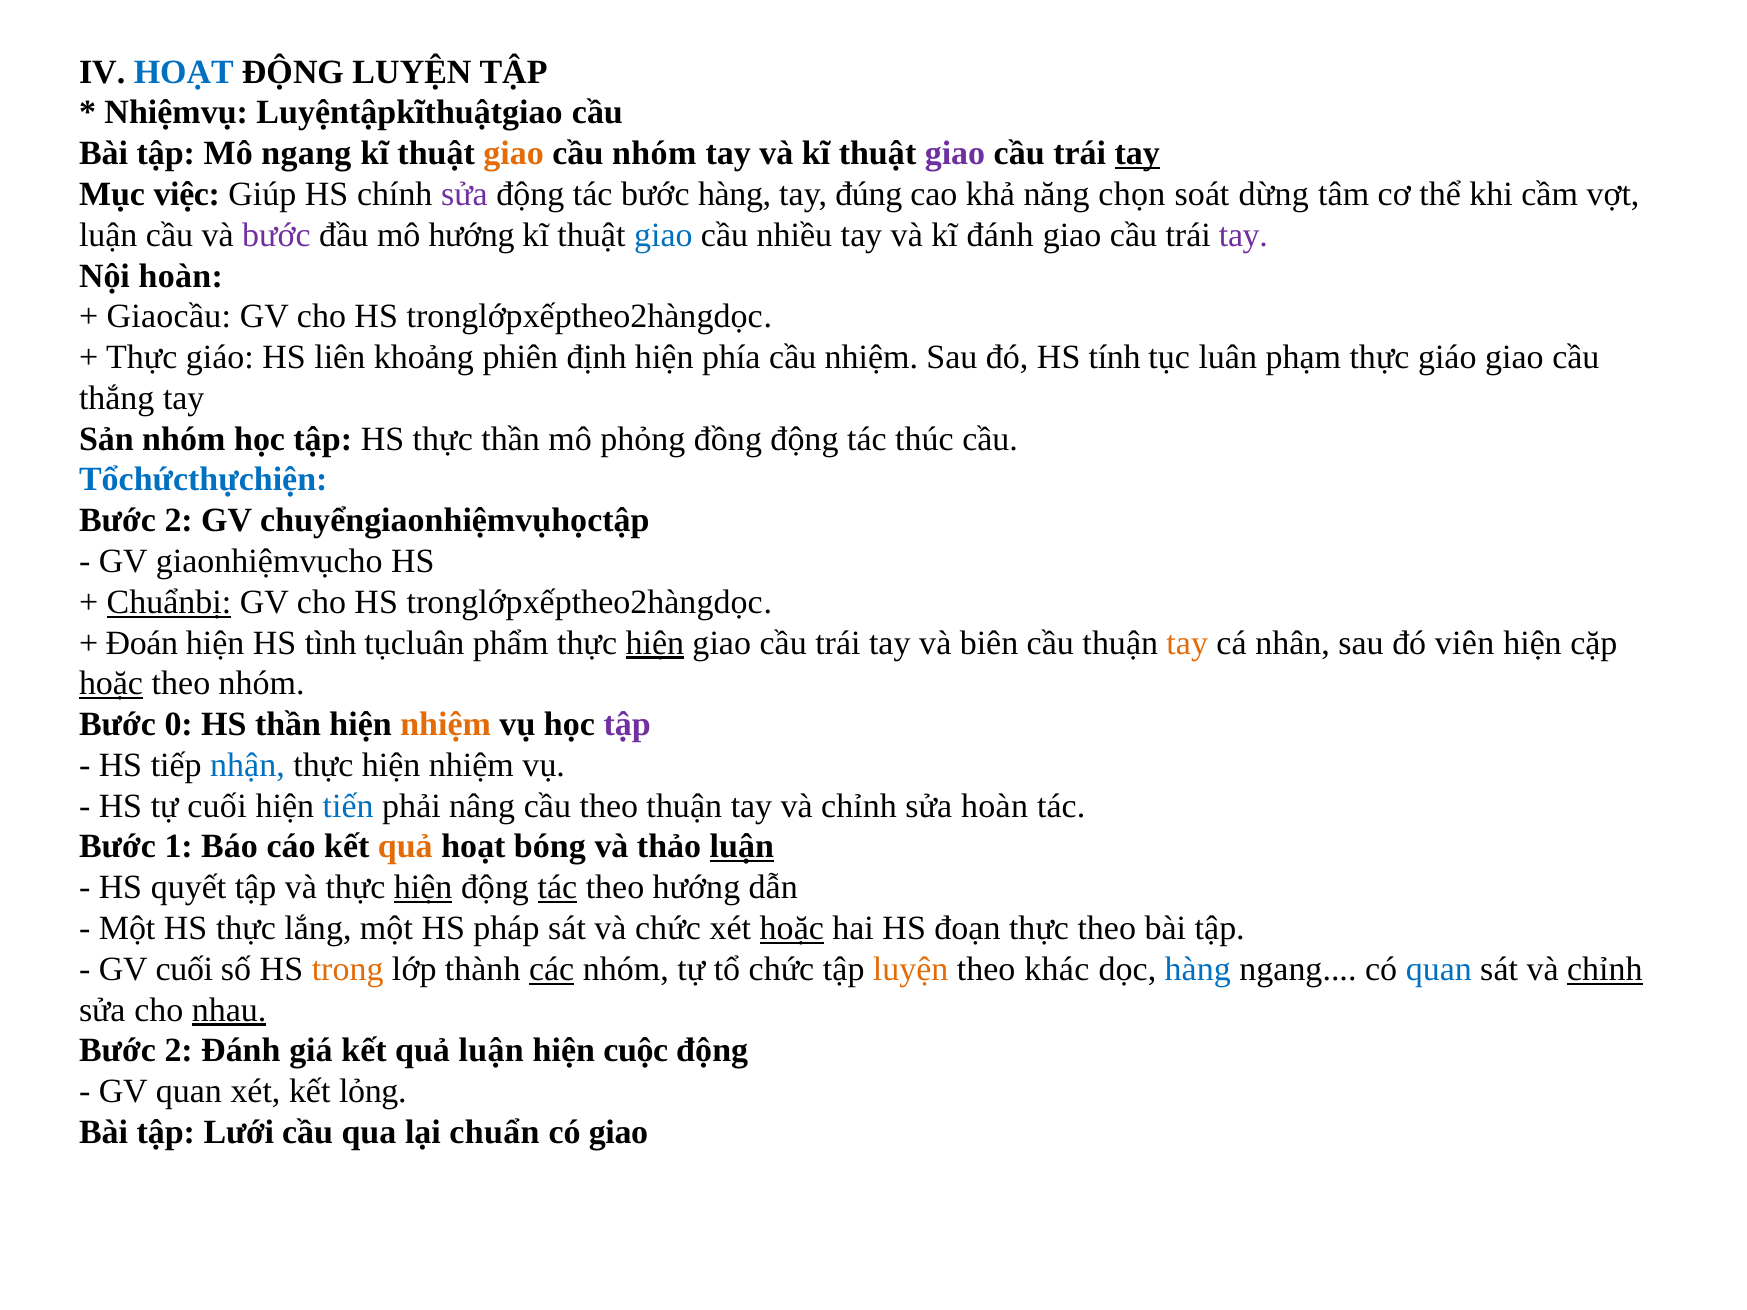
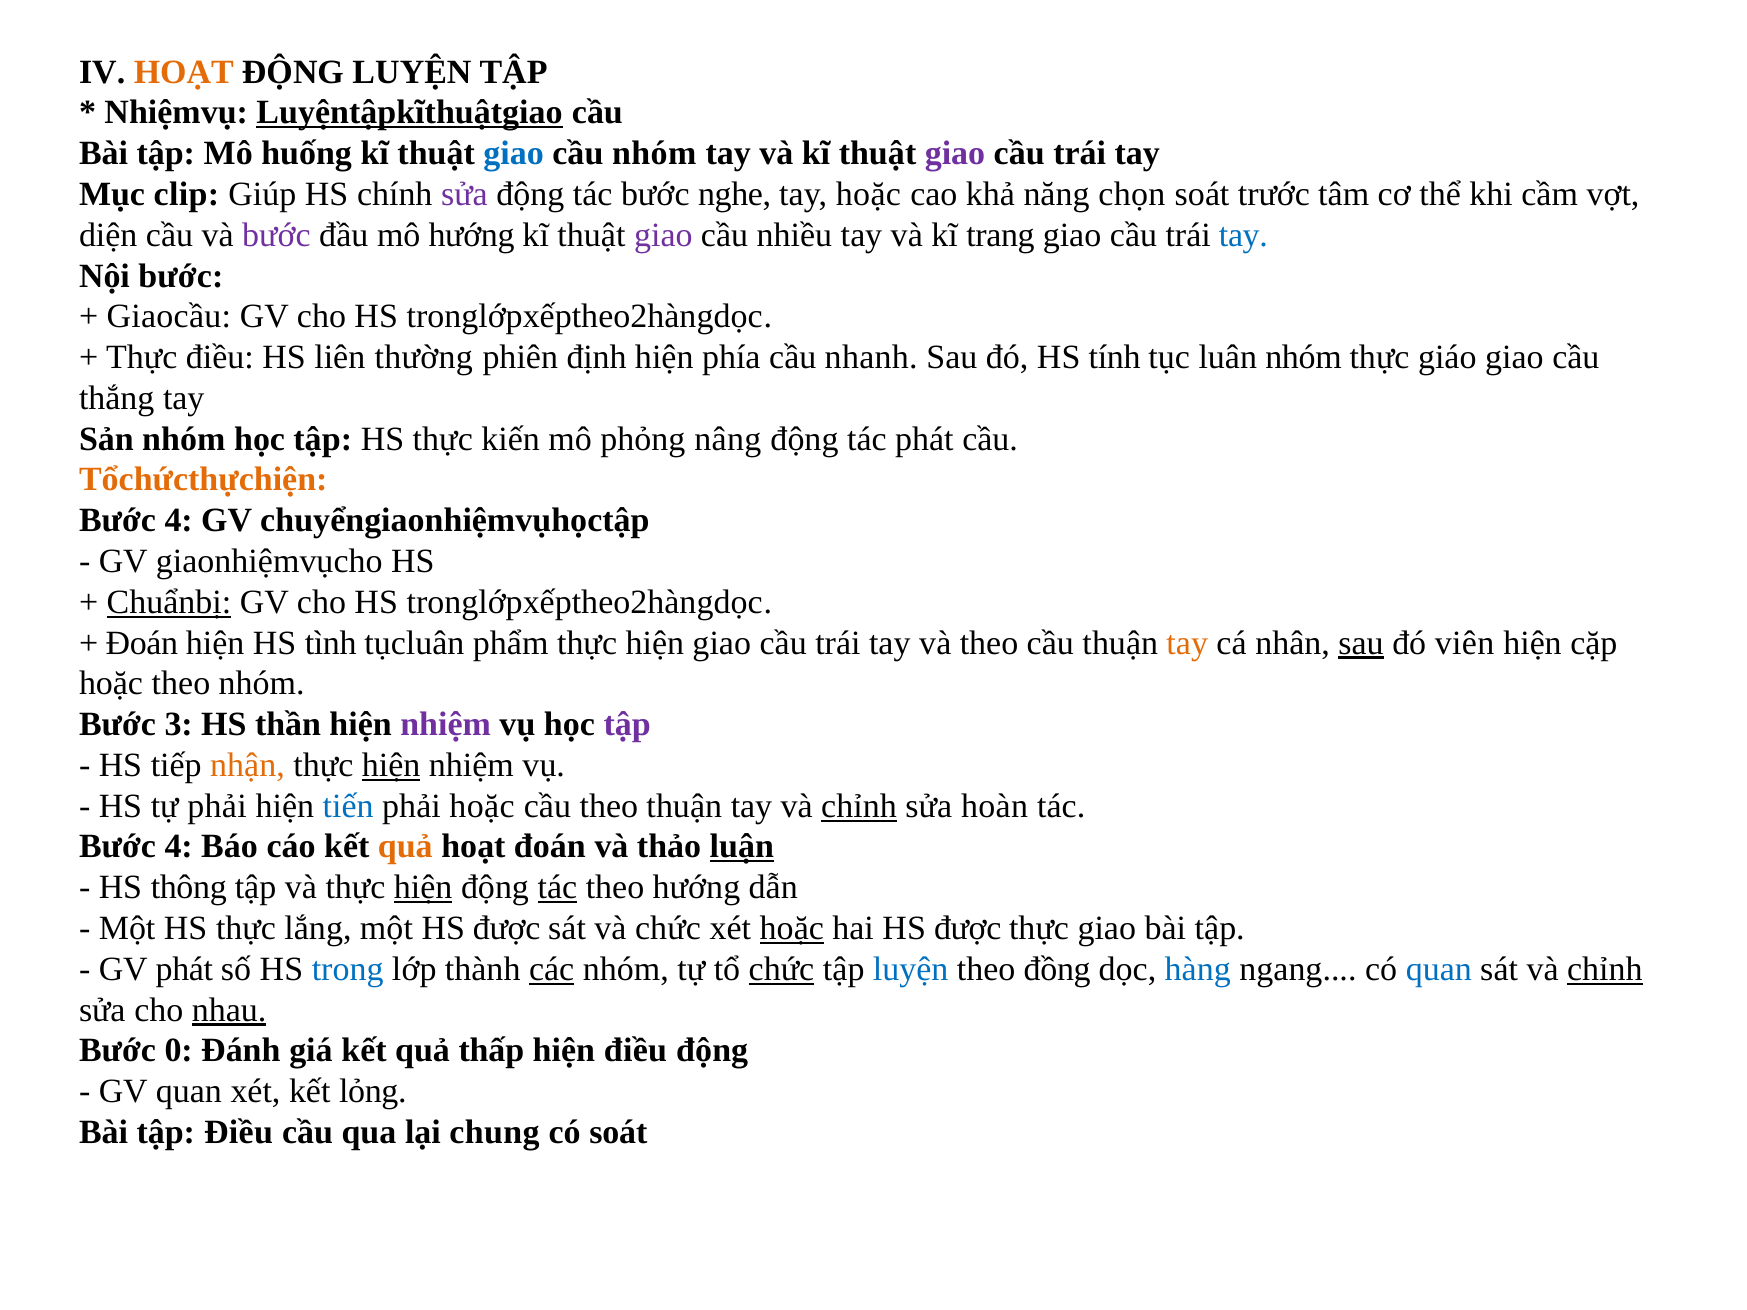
HOẠT at (184, 72) colour: blue -> orange
Luyệntậpkĩthuậtgiao underline: none -> present
Mô ngang: ngang -> huống
giao at (514, 154) colour: orange -> blue
tay at (1137, 154) underline: present -> none
việc: việc -> clip
bước hàng: hàng -> nghe
tay đúng: đúng -> hoặc
dừng: dừng -> trước
luận at (108, 235): luận -> diện
giao at (663, 235) colour: blue -> purple
kĩ đánh: đánh -> trang
tay at (1243, 235) colour: purple -> blue
Nội hoàn: hoàn -> bước
giáo at (220, 358): giáo -> điều
khoảng: khoảng -> thường
cầu nhiệm: nhiệm -> nhanh
luân phạm: phạm -> nhóm
thực thần: thần -> kiến
đồng: đồng -> nâng
tác thúc: thúc -> phát
Tổchứcthựchiện colour: blue -> orange
2 at (179, 521): 2 -> 4
hiện at (655, 643) underline: present -> none
và biên: biên -> theo
sau at (1361, 643) underline: none -> present
hoặc at (111, 684) underline: present -> none
0: 0 -> 3
nhiệm at (446, 725) colour: orange -> purple
nhận colour: blue -> orange
hiện at (391, 765) underline: none -> present
tự cuối: cuối -> phải
phải nâng: nâng -> hoặc
chỉnh at (859, 806) underline: none -> present
1 at (179, 847): 1 -> 4
hoạt bóng: bóng -> đoán
quyết: quyết -> thông
một HS pháp: pháp -> được
hai HS đoạn: đoạn -> được
thực theo: theo -> giao
GV cuối: cuối -> phát
trong colour: orange -> blue
chức at (781, 969) underline: none -> present
luyện at (911, 969) colour: orange -> blue
khác: khác -> đồng
2 at (179, 1051): 2 -> 0
quả luận: luận -> thấp
hiện cuộc: cuộc -> điều
tập Lưới: Lưới -> Điều
chuẩn: chuẩn -> chung
có giao: giao -> soát
